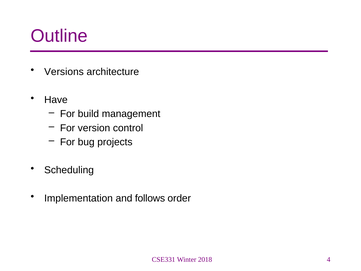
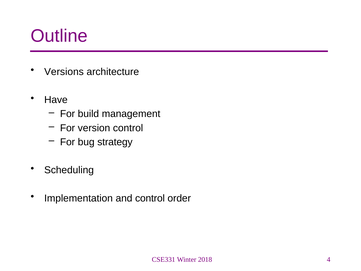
projects: projects -> strategy
and follows: follows -> control
